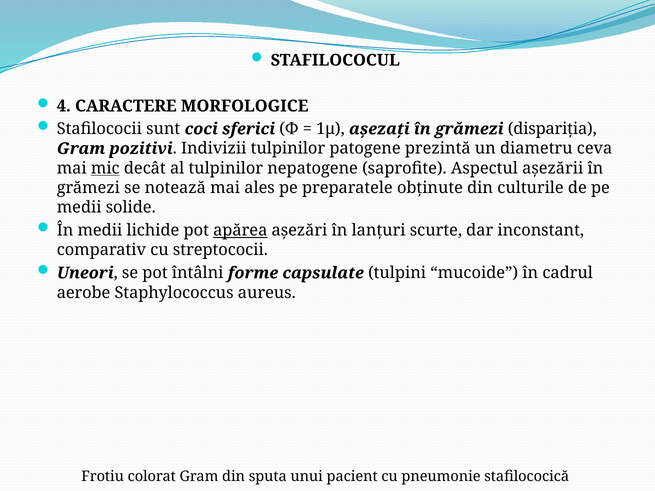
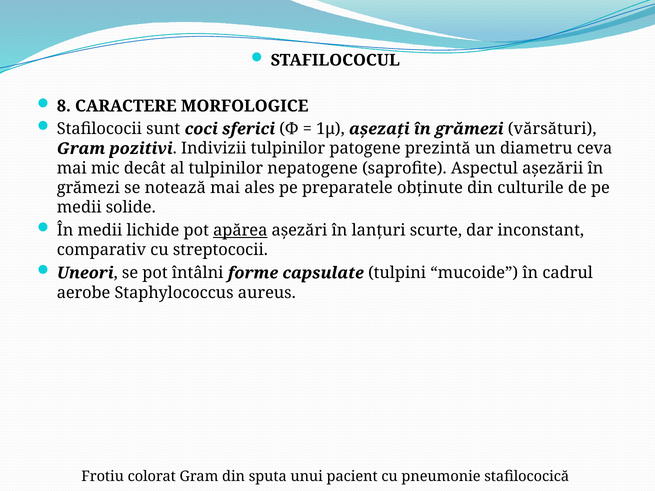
4: 4 -> 8
dispariţia: dispariţia -> vărsături
mic underline: present -> none
